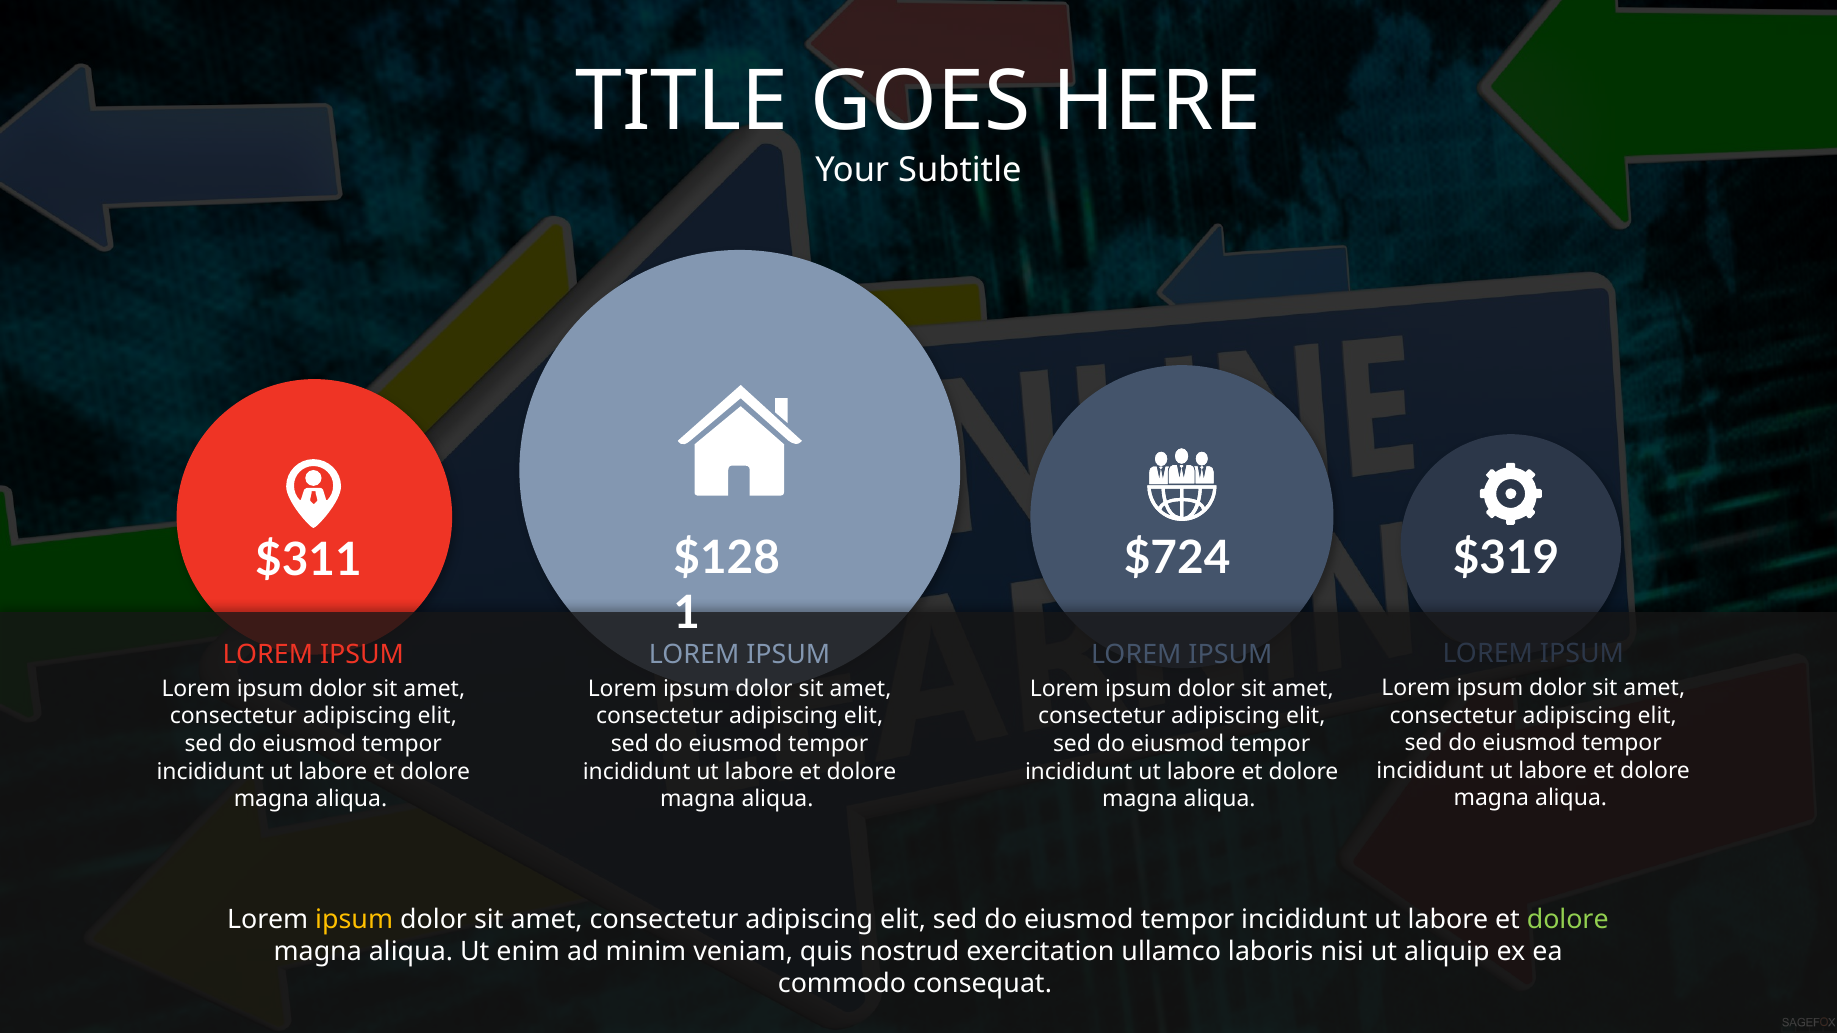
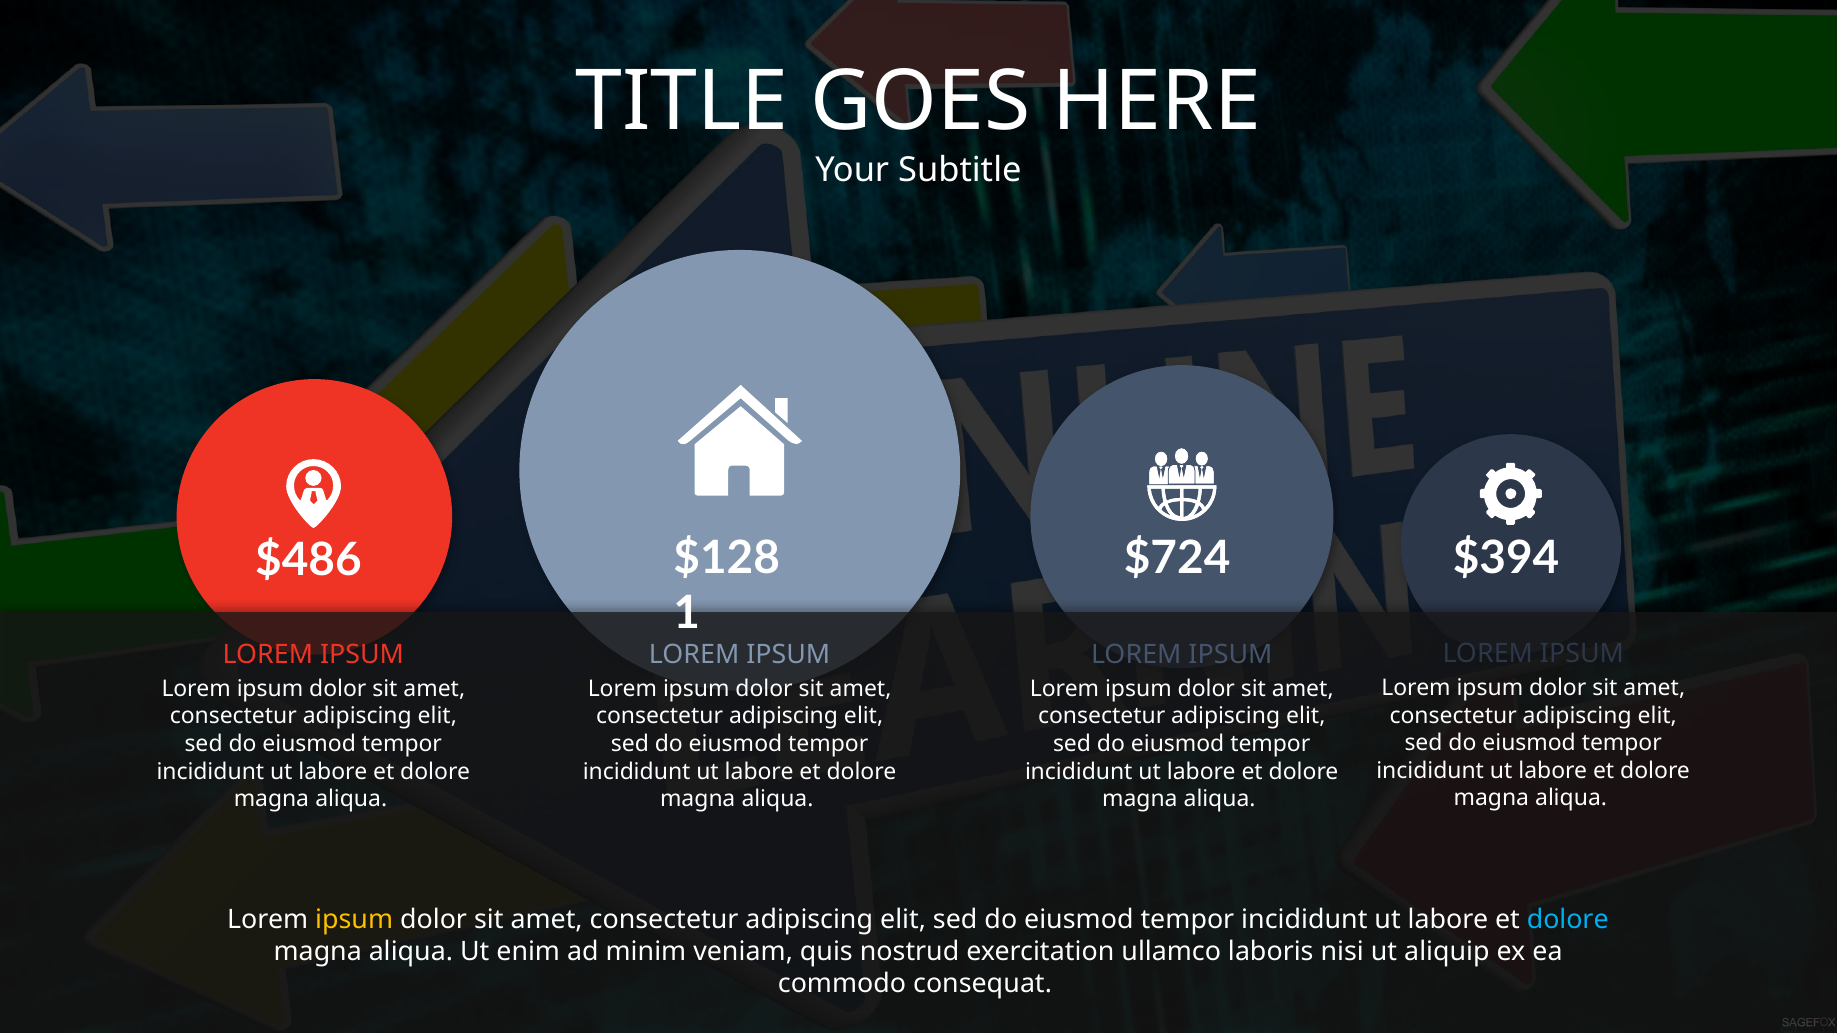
$319: $319 -> $394
$311: $311 -> $486
dolore at (1568, 920) colour: light green -> light blue
